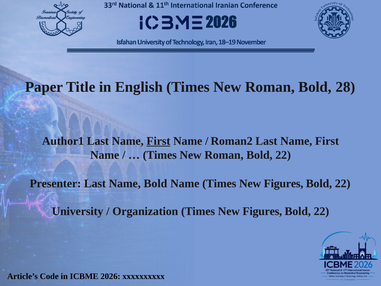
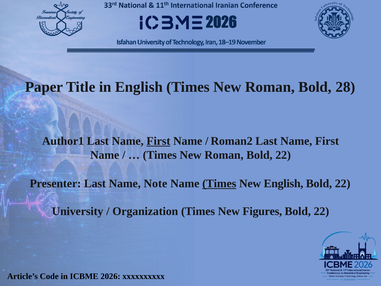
Name Bold: Bold -> Note
Times at (219, 183) underline: none -> present
Figures at (284, 183): Figures -> English
